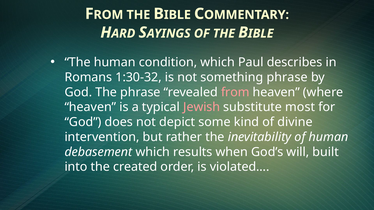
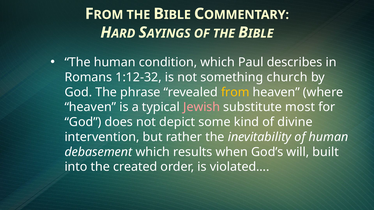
1:30-32: 1:30-32 -> 1:12-32
something phrase: phrase -> church
from colour: pink -> yellow
